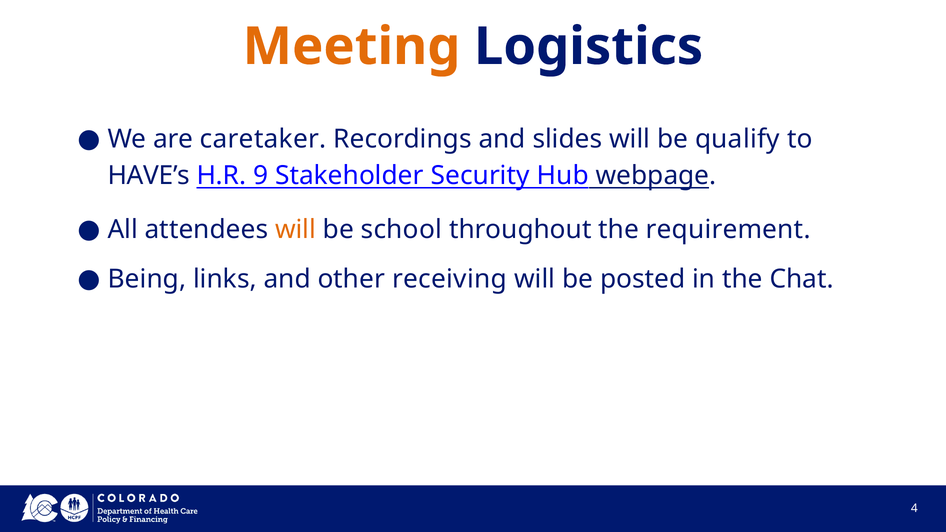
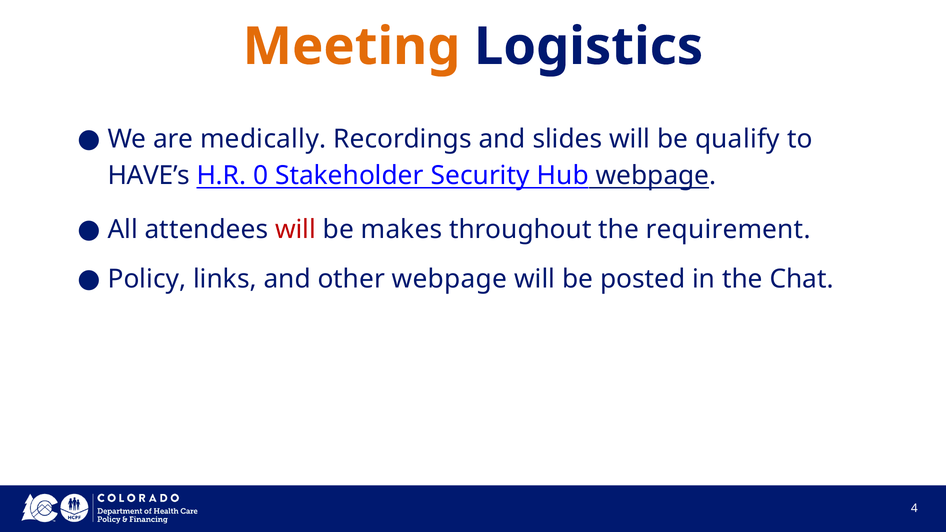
caretaker: caretaker -> medically
9: 9 -> 0
will at (296, 230) colour: orange -> red
school: school -> makes
Being: Being -> Policy
other receiving: receiving -> webpage
